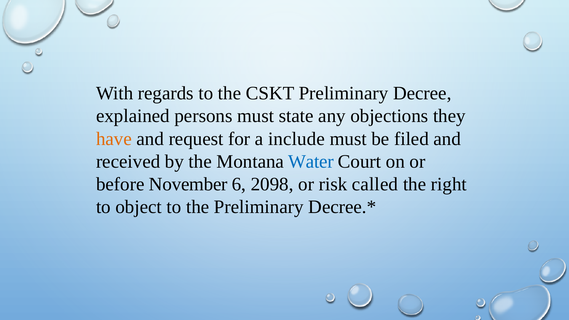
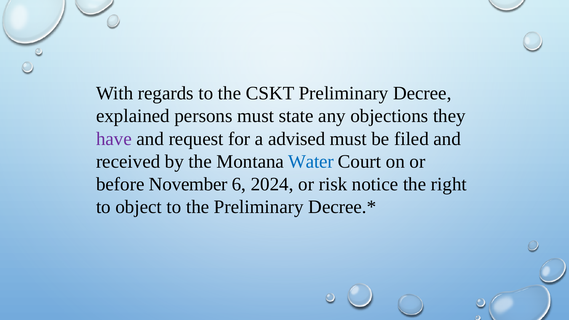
have colour: orange -> purple
include: include -> advised
2098: 2098 -> 2024
called: called -> notice
